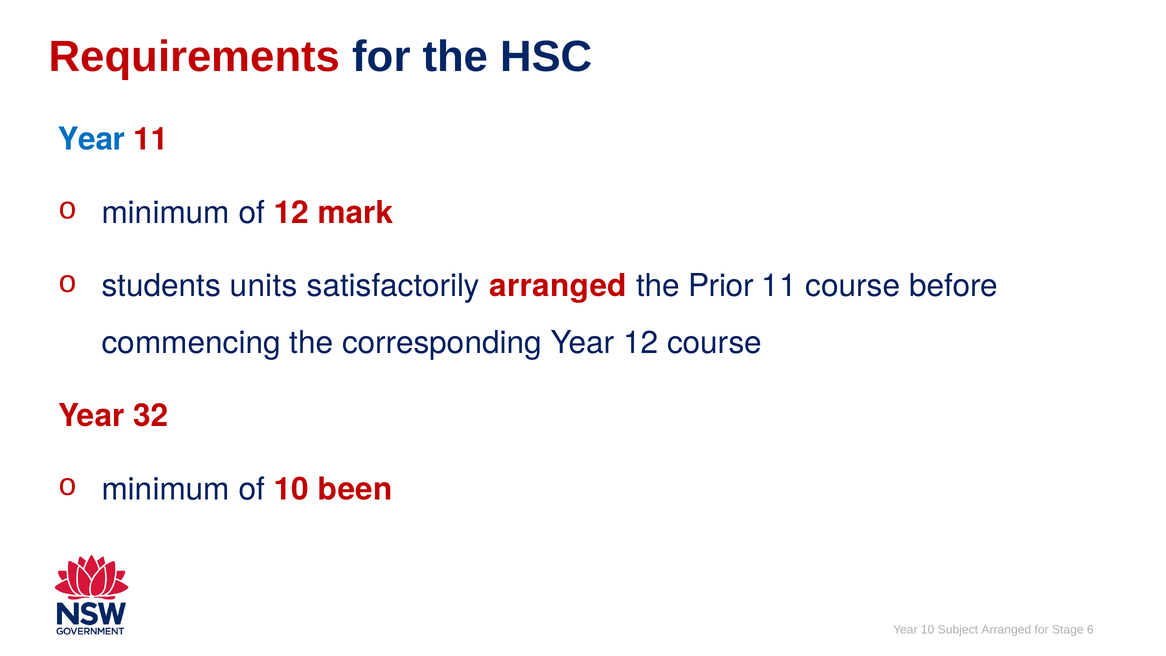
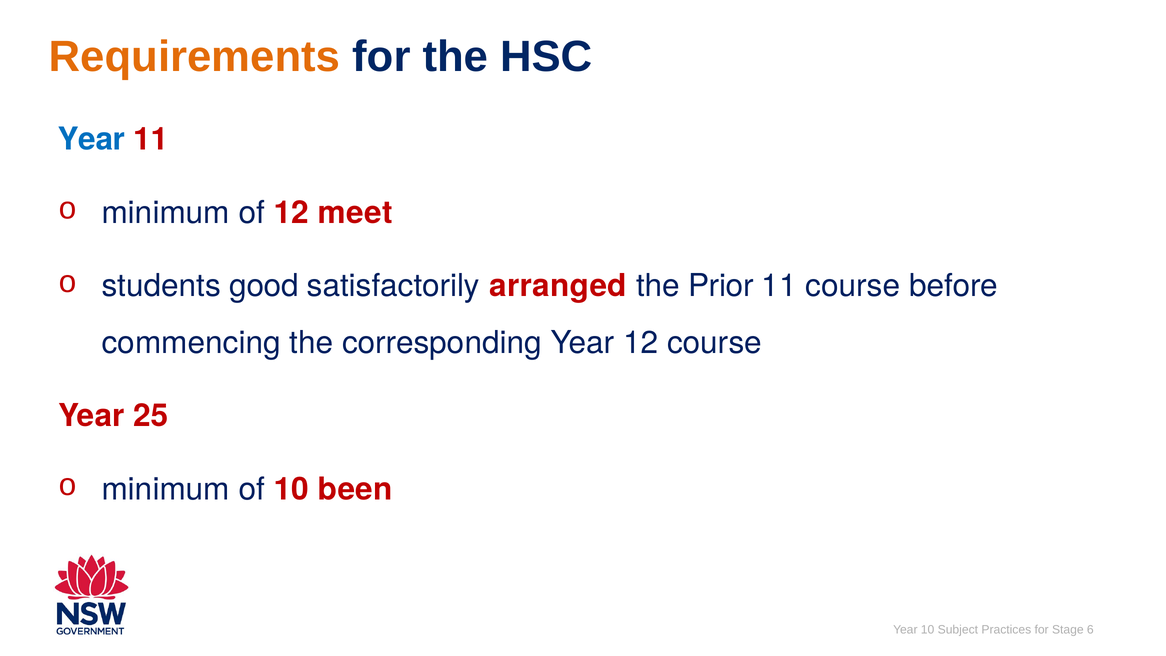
Requirements colour: red -> orange
mark: mark -> meet
units: units -> good
32: 32 -> 25
Subject Arranged: Arranged -> Practices
